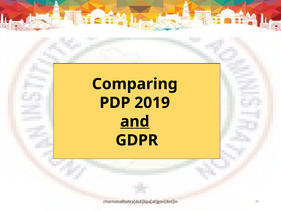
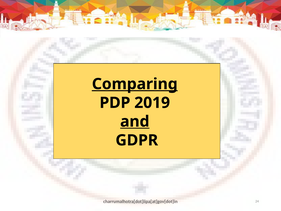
Comparing underline: none -> present
